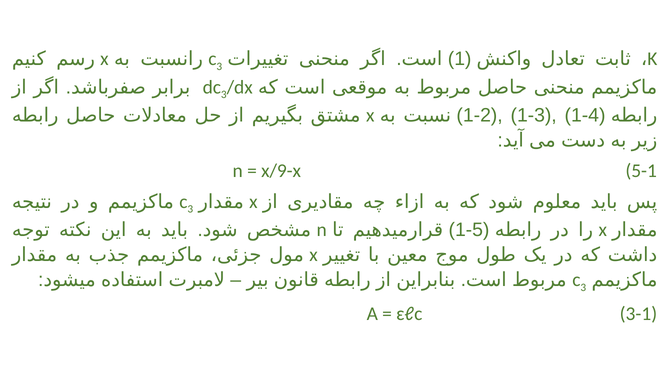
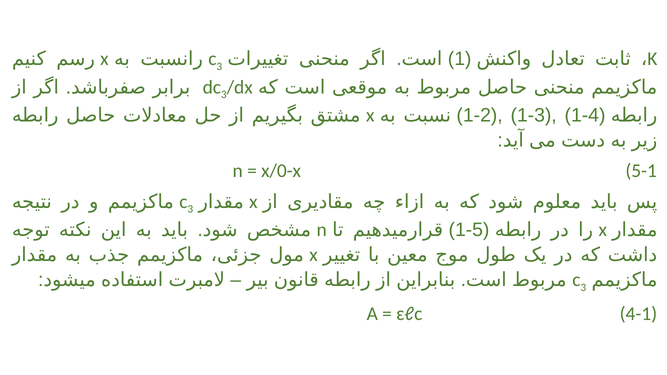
x/9-x: x/9-x -> x/0-x
3-1: 3-1 -> 4-1
